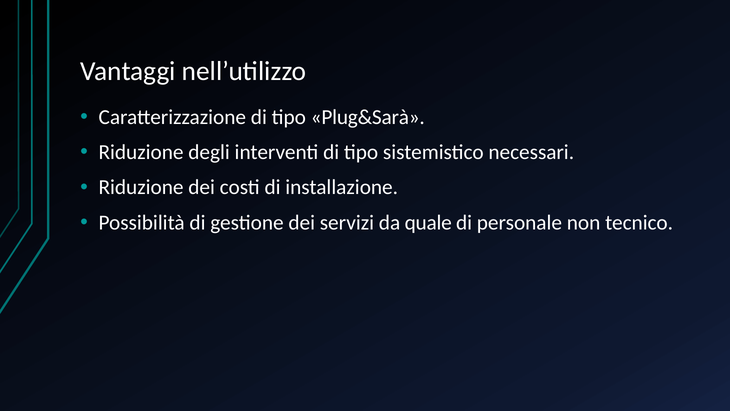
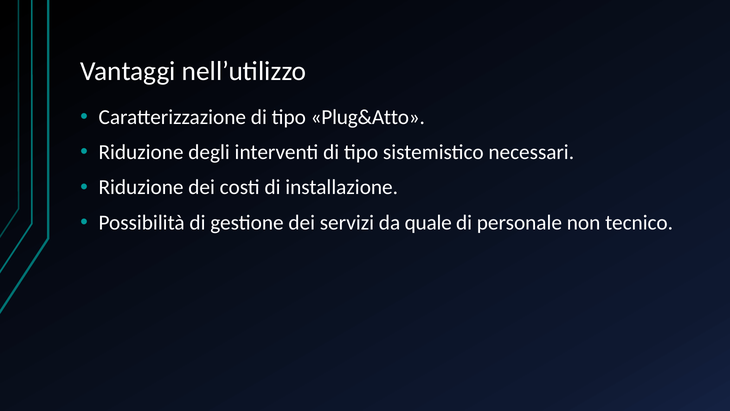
Plug&Sarà: Plug&Sarà -> Plug&Atto
